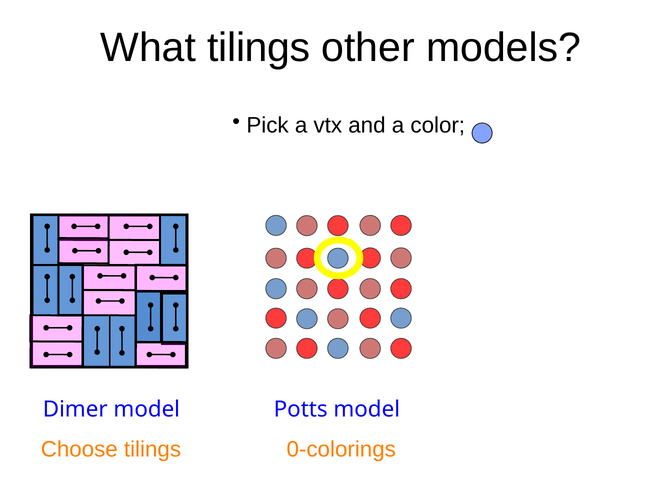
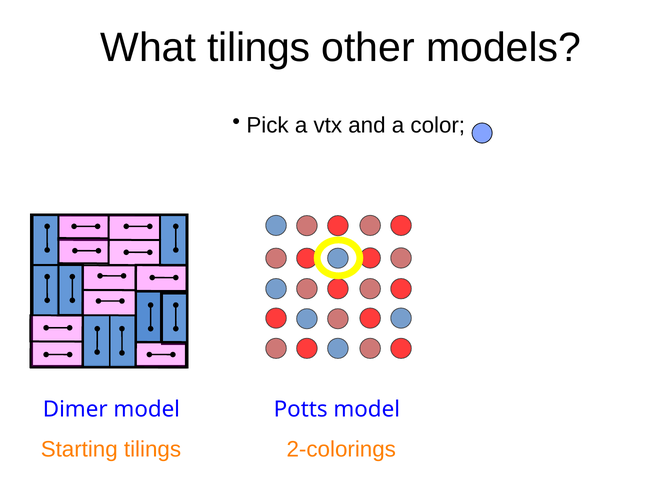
Choose: Choose -> Starting
0-colorings: 0-colorings -> 2-colorings
